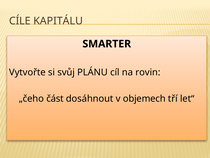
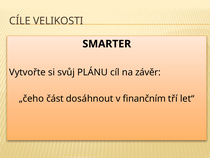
KAPITÁLU: KAPITÁLU -> VELIKOSTI
rovin: rovin -> závěr
objemech: objemech -> finančním
